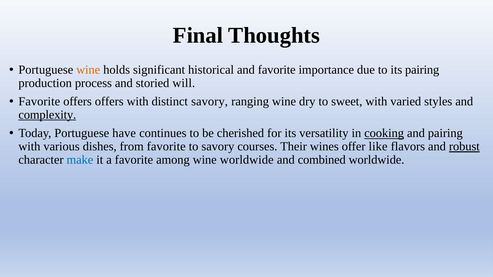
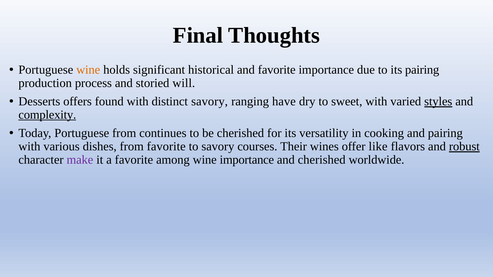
Favorite at (39, 102): Favorite -> Desserts
offers offers: offers -> found
ranging wine: wine -> have
styles underline: none -> present
Portuguese have: have -> from
cooking underline: present -> none
make colour: blue -> purple
wine worldwide: worldwide -> importance
and combined: combined -> cherished
